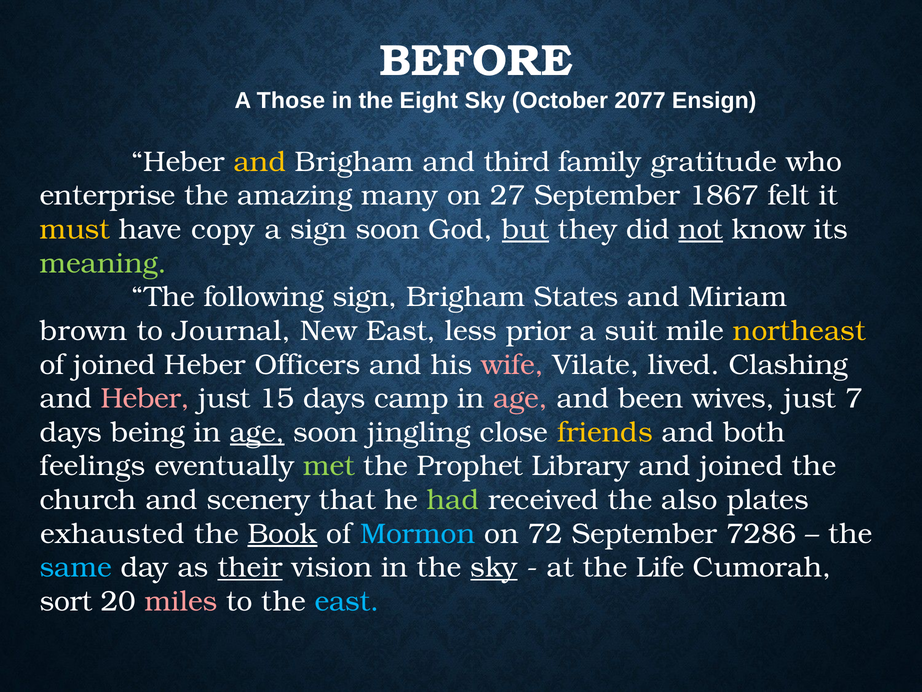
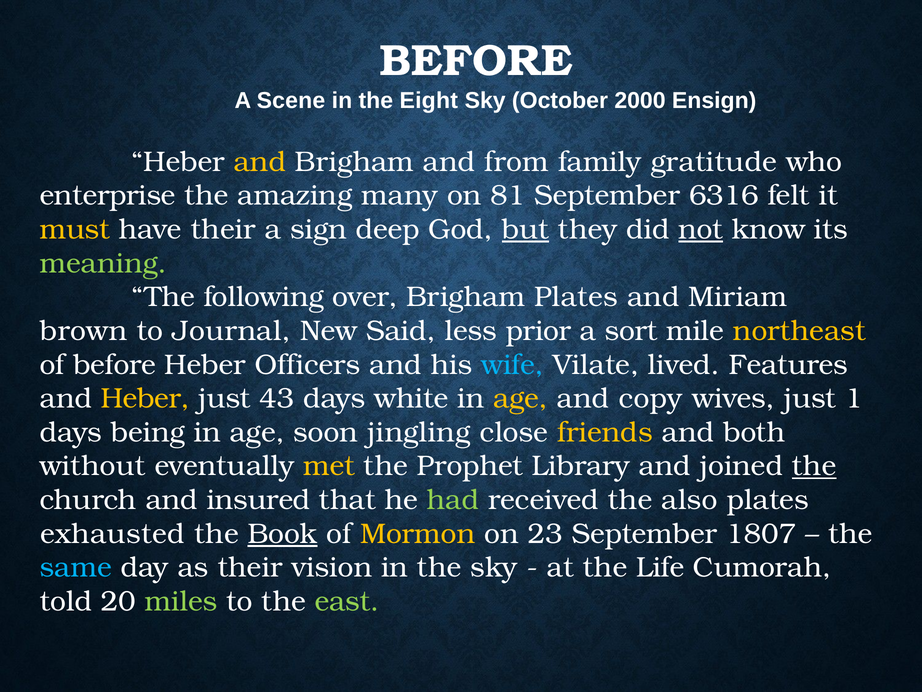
Those: Those -> Scene
2077: 2077 -> 2000
third: third -> from
27: 27 -> 81
1867: 1867 -> 6316
have copy: copy -> their
sign soon: soon -> deep
following sign: sign -> over
Brigham States: States -> Plates
New East: East -> Said
suit: suit -> sort
of joined: joined -> before
wife colour: pink -> light blue
Clashing: Clashing -> Features
Heber at (145, 398) colour: pink -> yellow
15: 15 -> 43
camp: camp -> white
age at (521, 398) colour: pink -> yellow
been: been -> copy
7: 7 -> 1
age at (257, 432) underline: present -> none
feelings: feelings -> without
met colour: light green -> yellow
the at (814, 466) underline: none -> present
scenery: scenery -> insured
Mormon colour: light blue -> yellow
72: 72 -> 23
7286: 7286 -> 1807
their at (250, 567) underline: present -> none
sky at (494, 567) underline: present -> none
sort: sort -> told
miles colour: pink -> light green
east at (347, 601) colour: light blue -> light green
